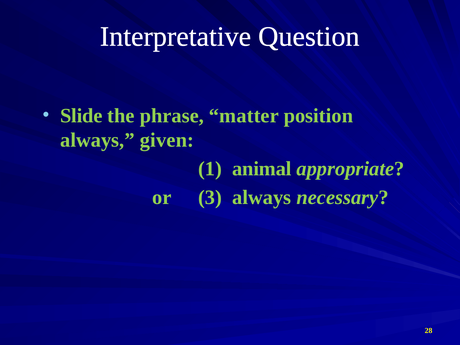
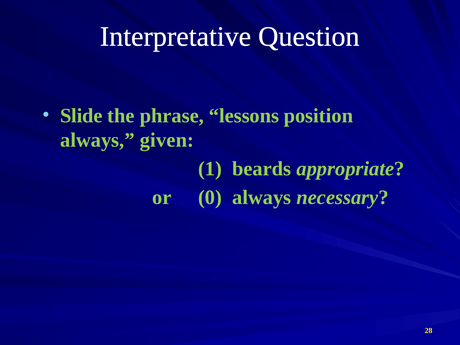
matter: matter -> lessons
animal: animal -> beards
3: 3 -> 0
